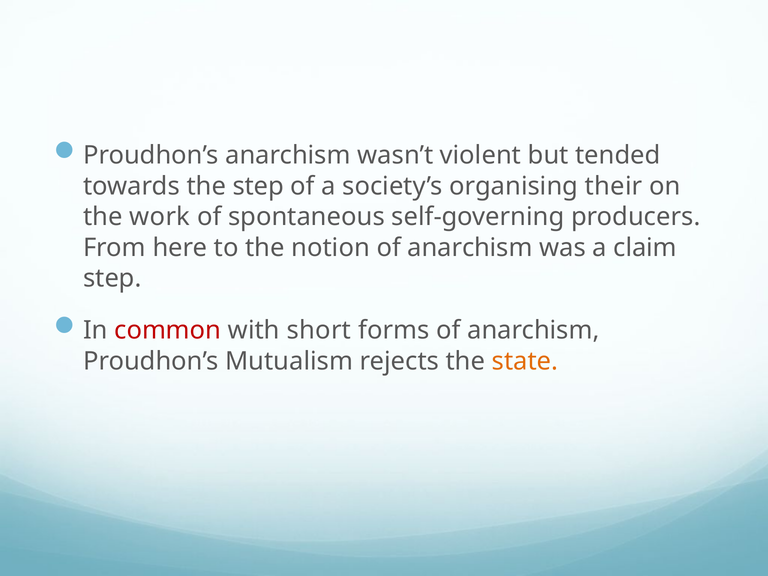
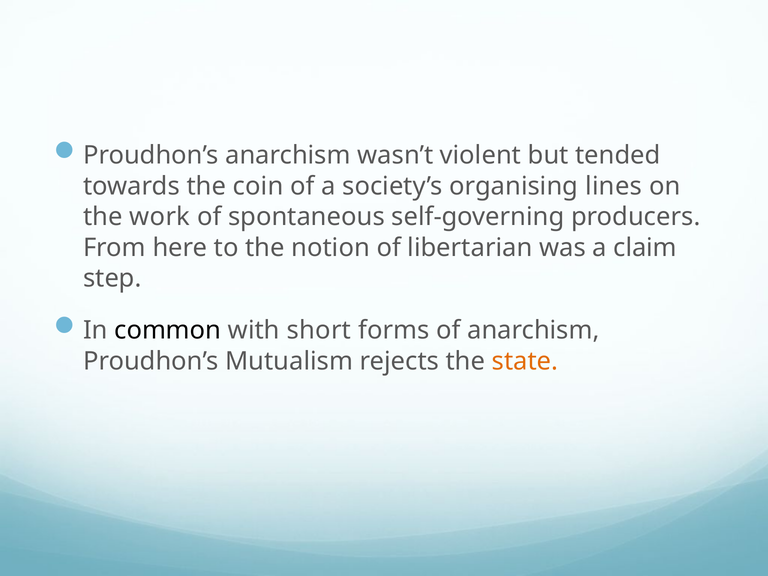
the step: step -> coin
their: their -> lines
notion of anarchism: anarchism -> libertarian
common colour: red -> black
